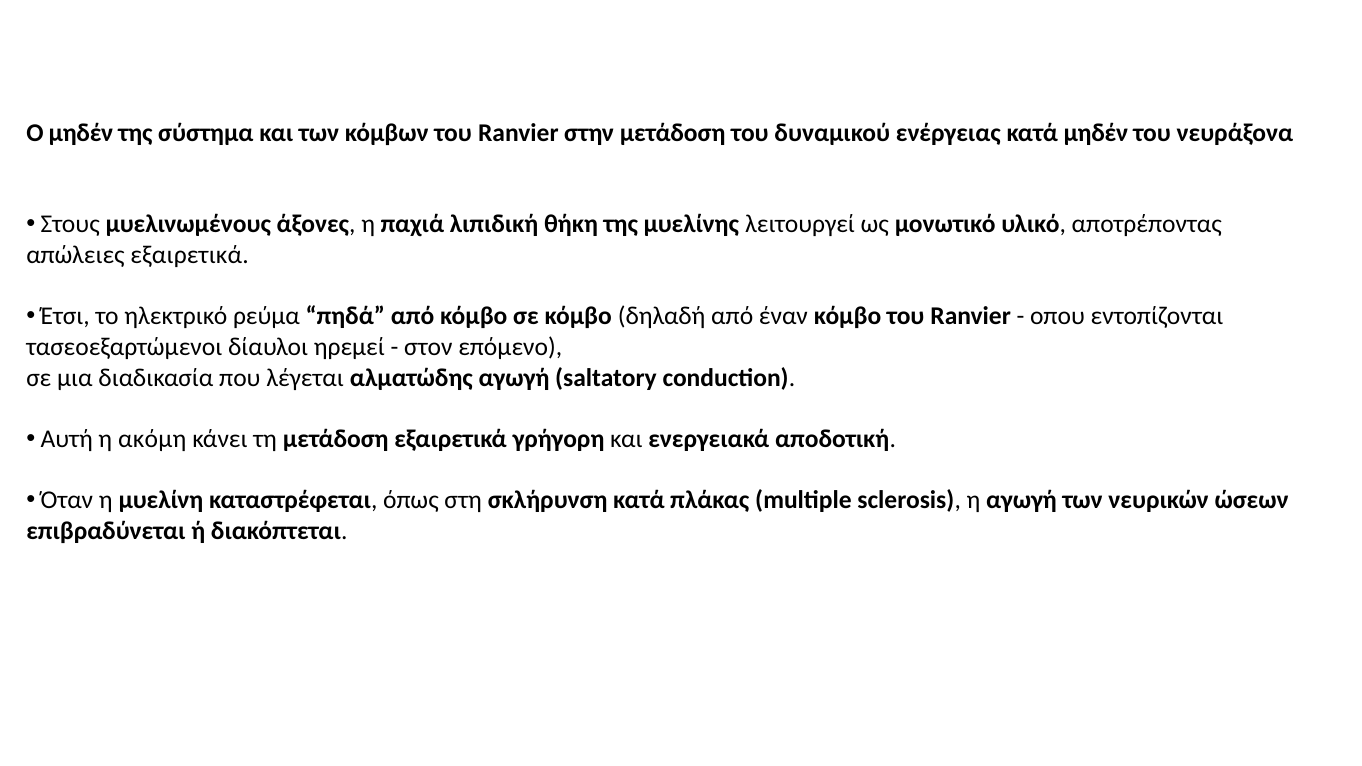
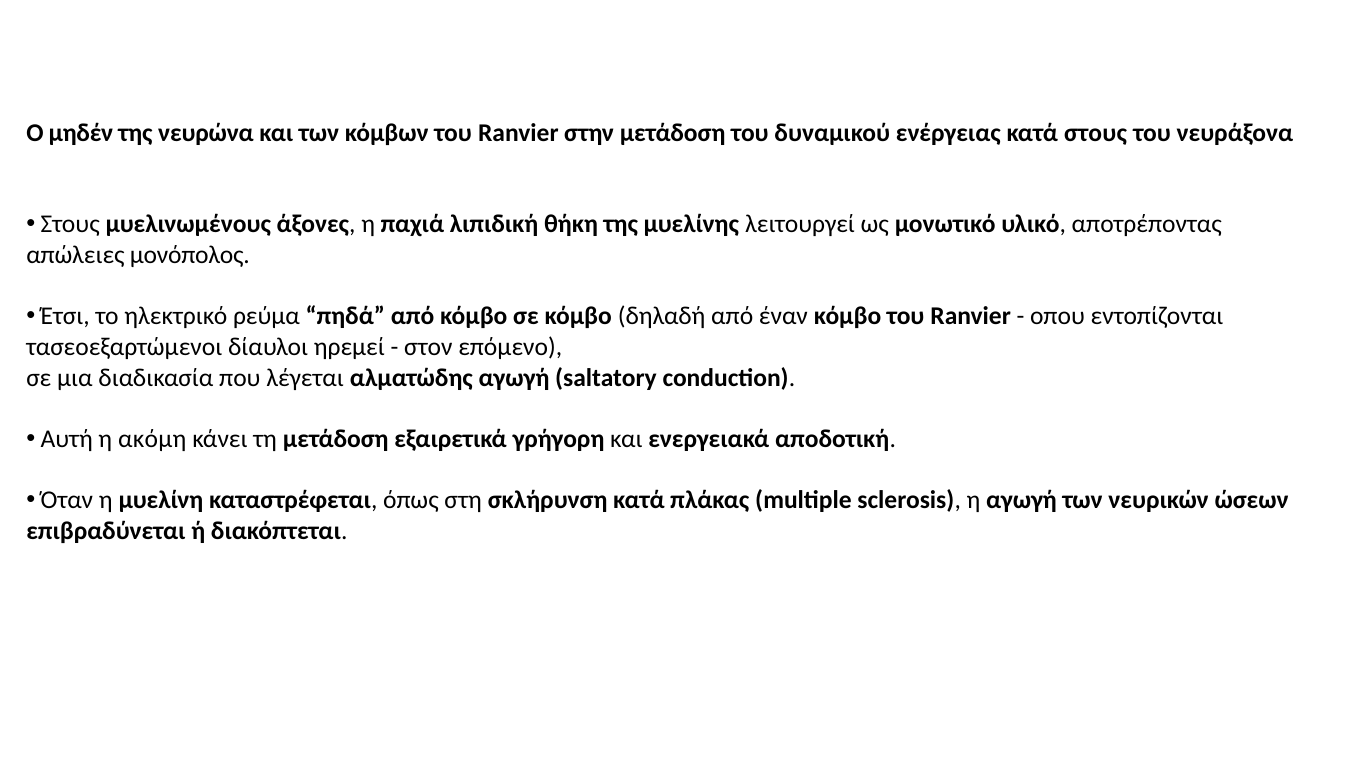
σύστημα: σύστημα -> νευρώνα
κατά μηδέν: μηδέν -> στους
απώλειες εξαιρετικά: εξαιρετικά -> μονόπολος
